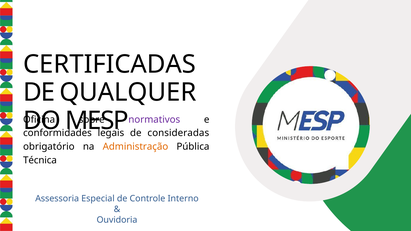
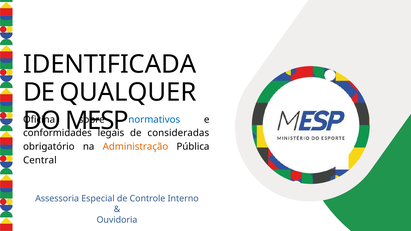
CERTIFICADAS: CERTIFICADAS -> IDENTIFICADA
normativos colour: purple -> blue
Técnica: Técnica -> Central
